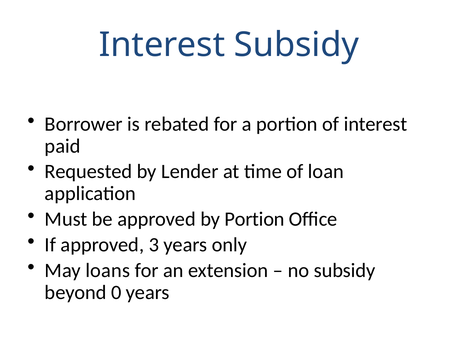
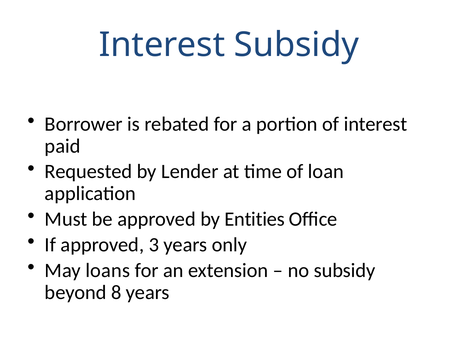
by Portion: Portion -> Entities
0: 0 -> 8
